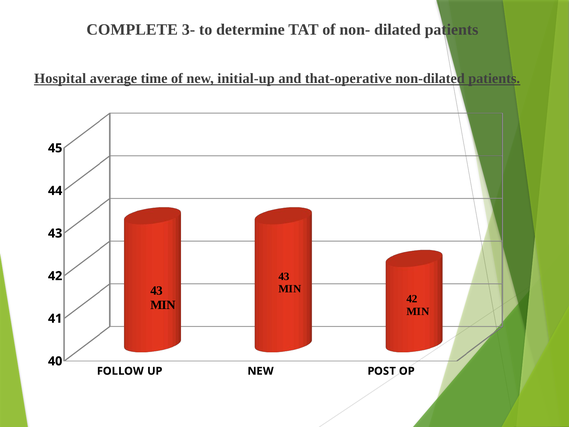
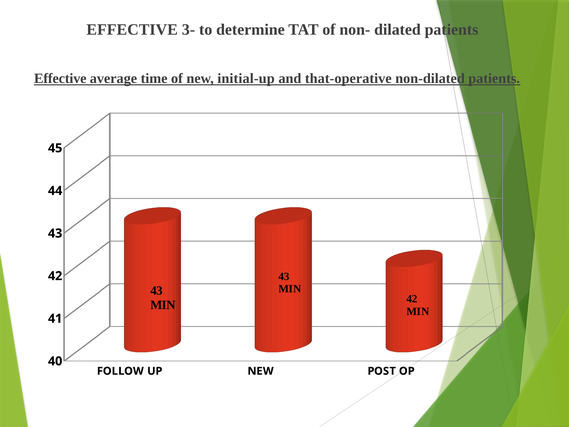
COMPLETE at (132, 30): COMPLETE -> EFFECTIVE
Hospital at (60, 79): Hospital -> Effective
